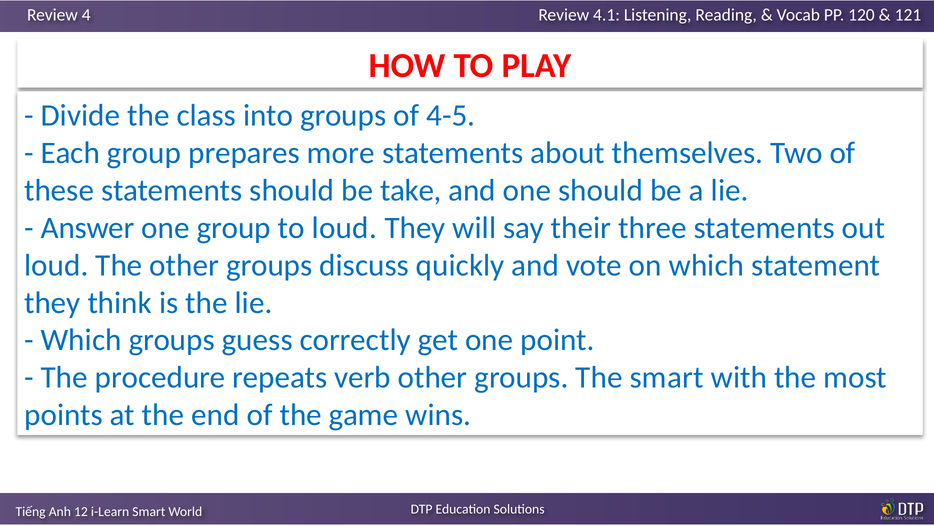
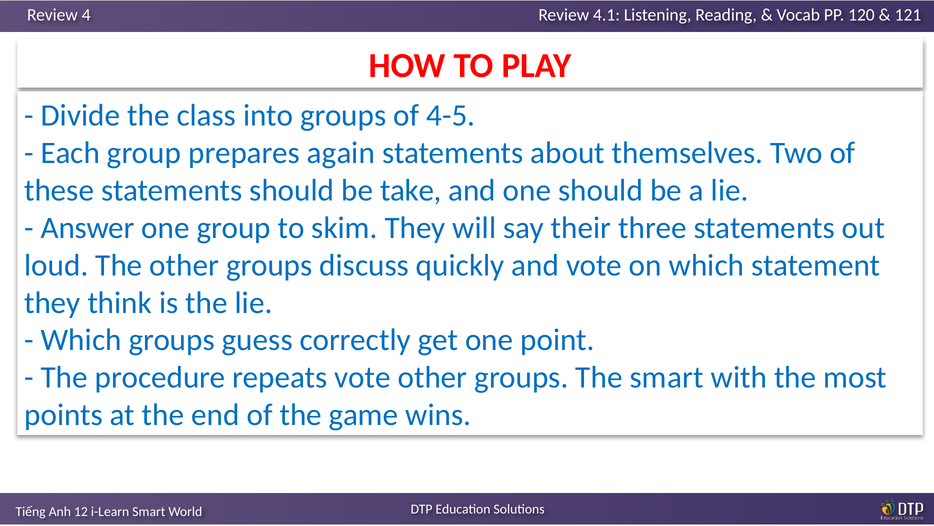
more: more -> again
to loud: loud -> skim
repeats verb: verb -> vote
